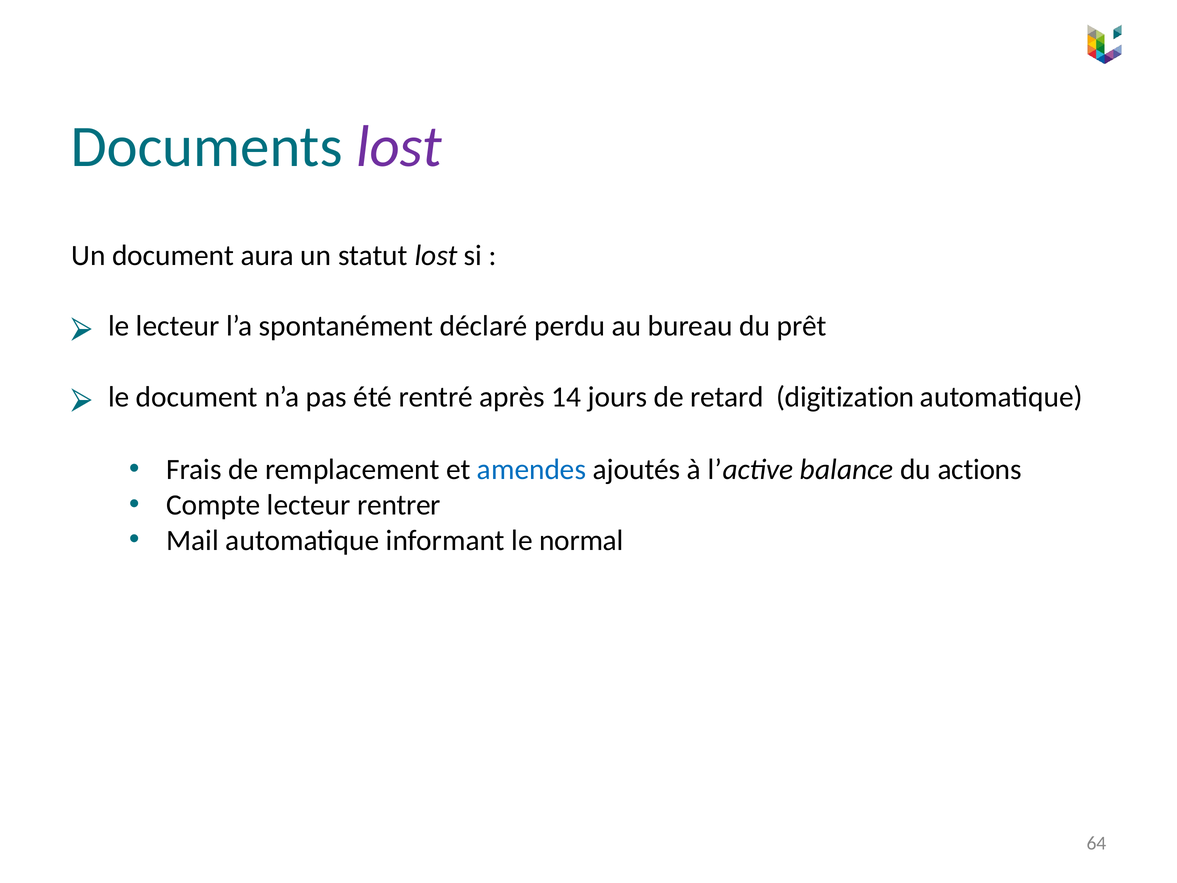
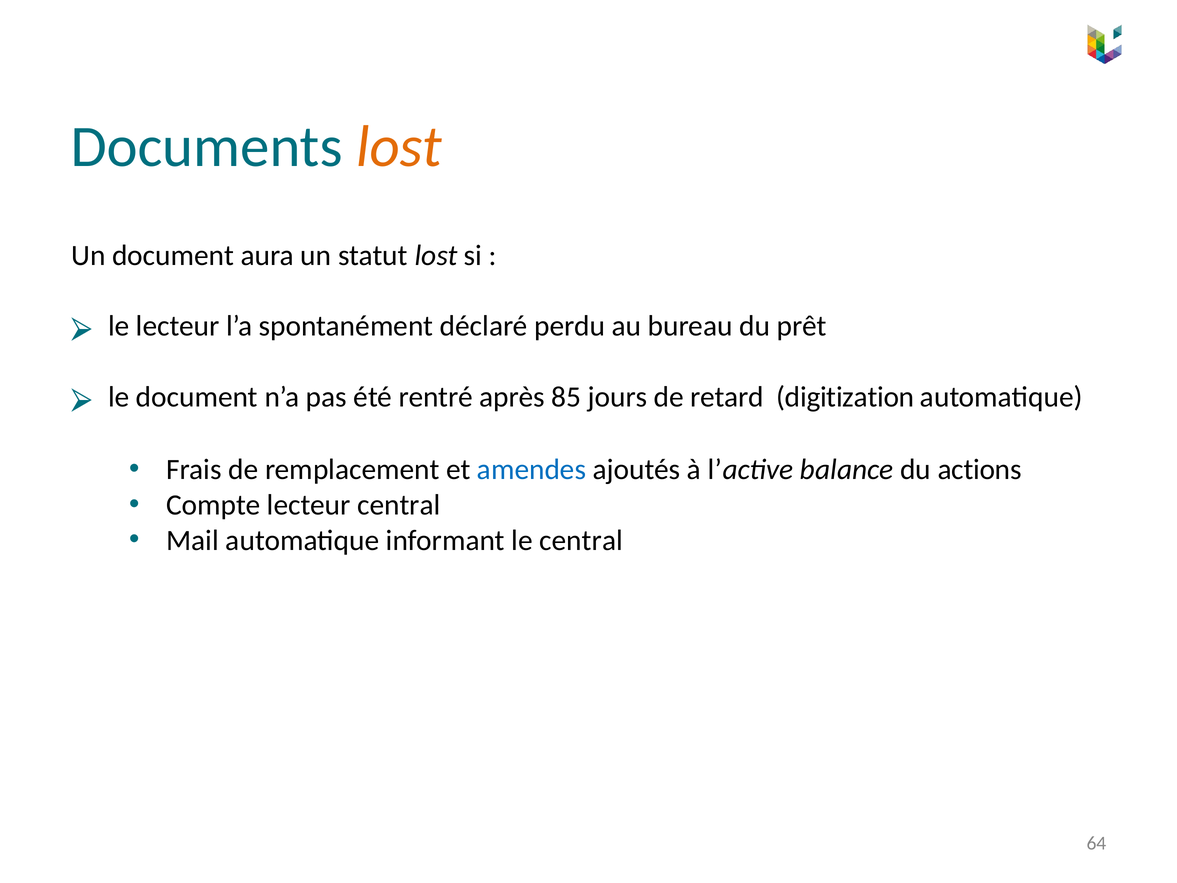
lost at (399, 147) colour: purple -> orange
14: 14 -> 85
lecteur rentrer: rentrer -> central
le normal: normal -> central
